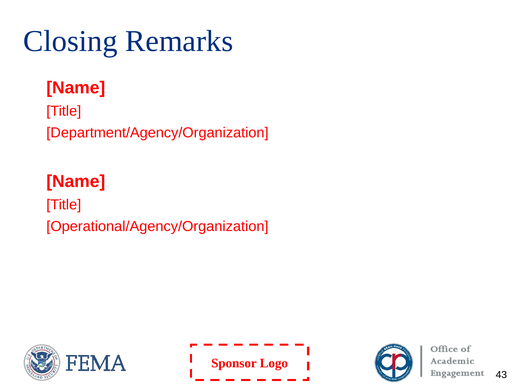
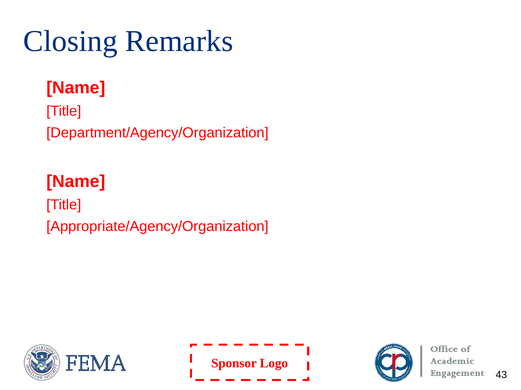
Operational/Agency/Organization: Operational/Agency/Organization -> Appropriate/Agency/Organization
